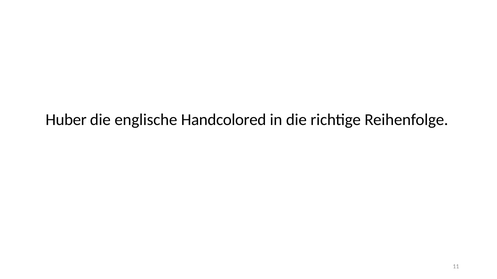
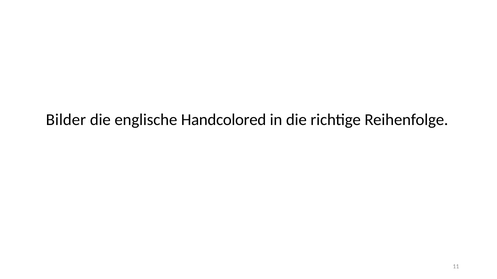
Huber: Huber -> Bilder
